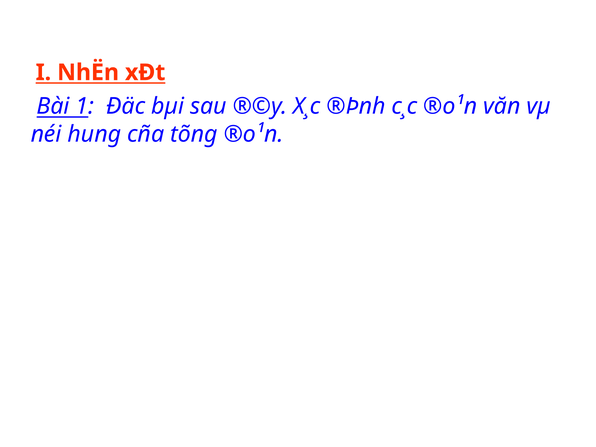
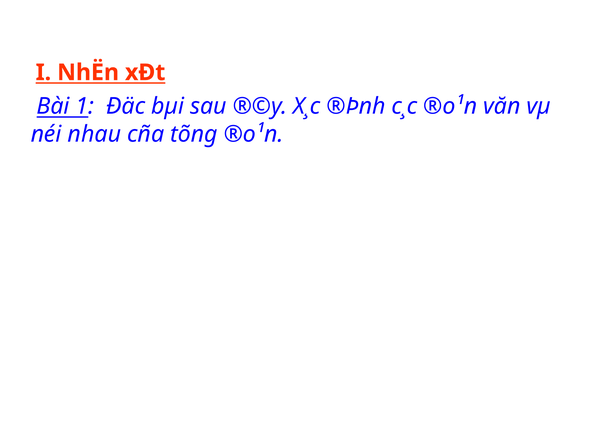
hung: hung -> nhau
